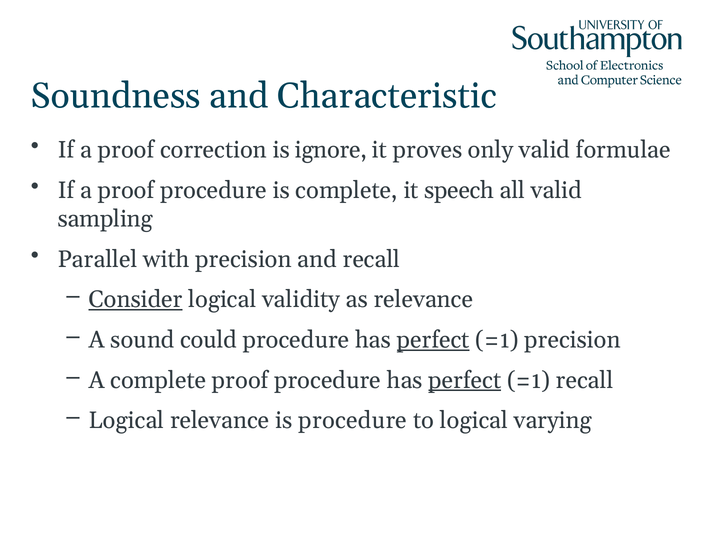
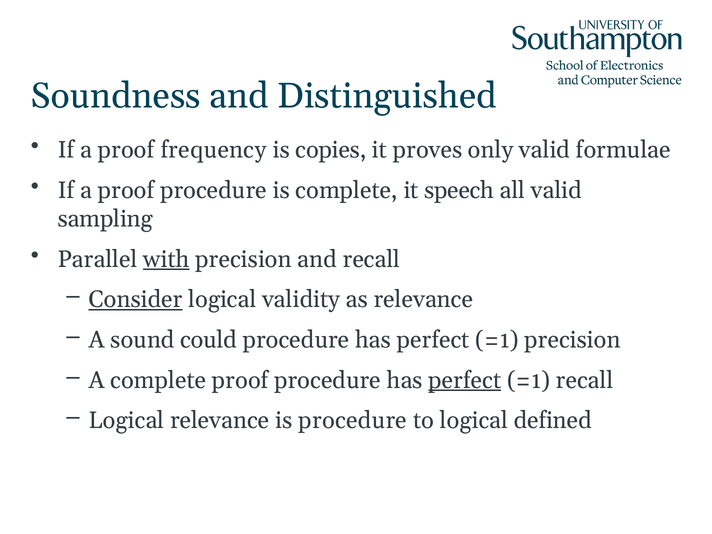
Characteristic: Characteristic -> Distinguished
correction: correction -> frequency
ignore: ignore -> copies
with underline: none -> present
perfect at (433, 340) underline: present -> none
varying: varying -> defined
